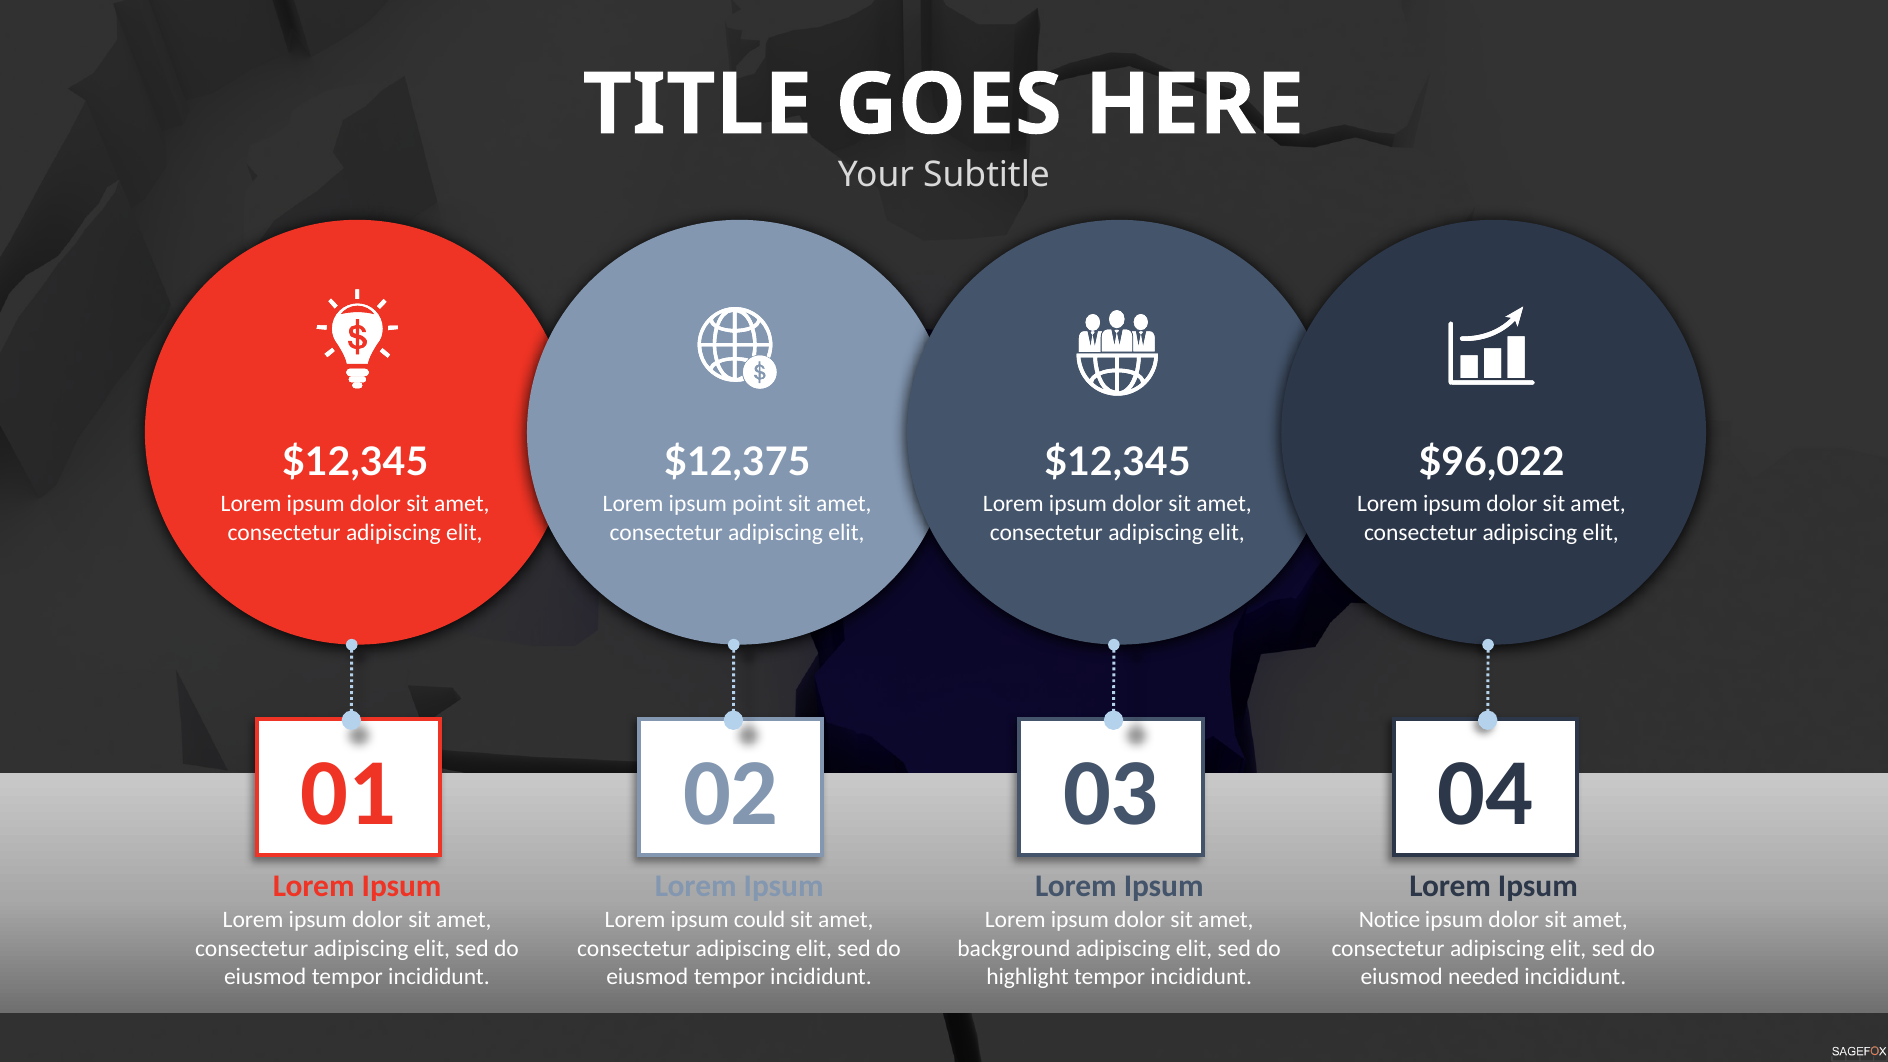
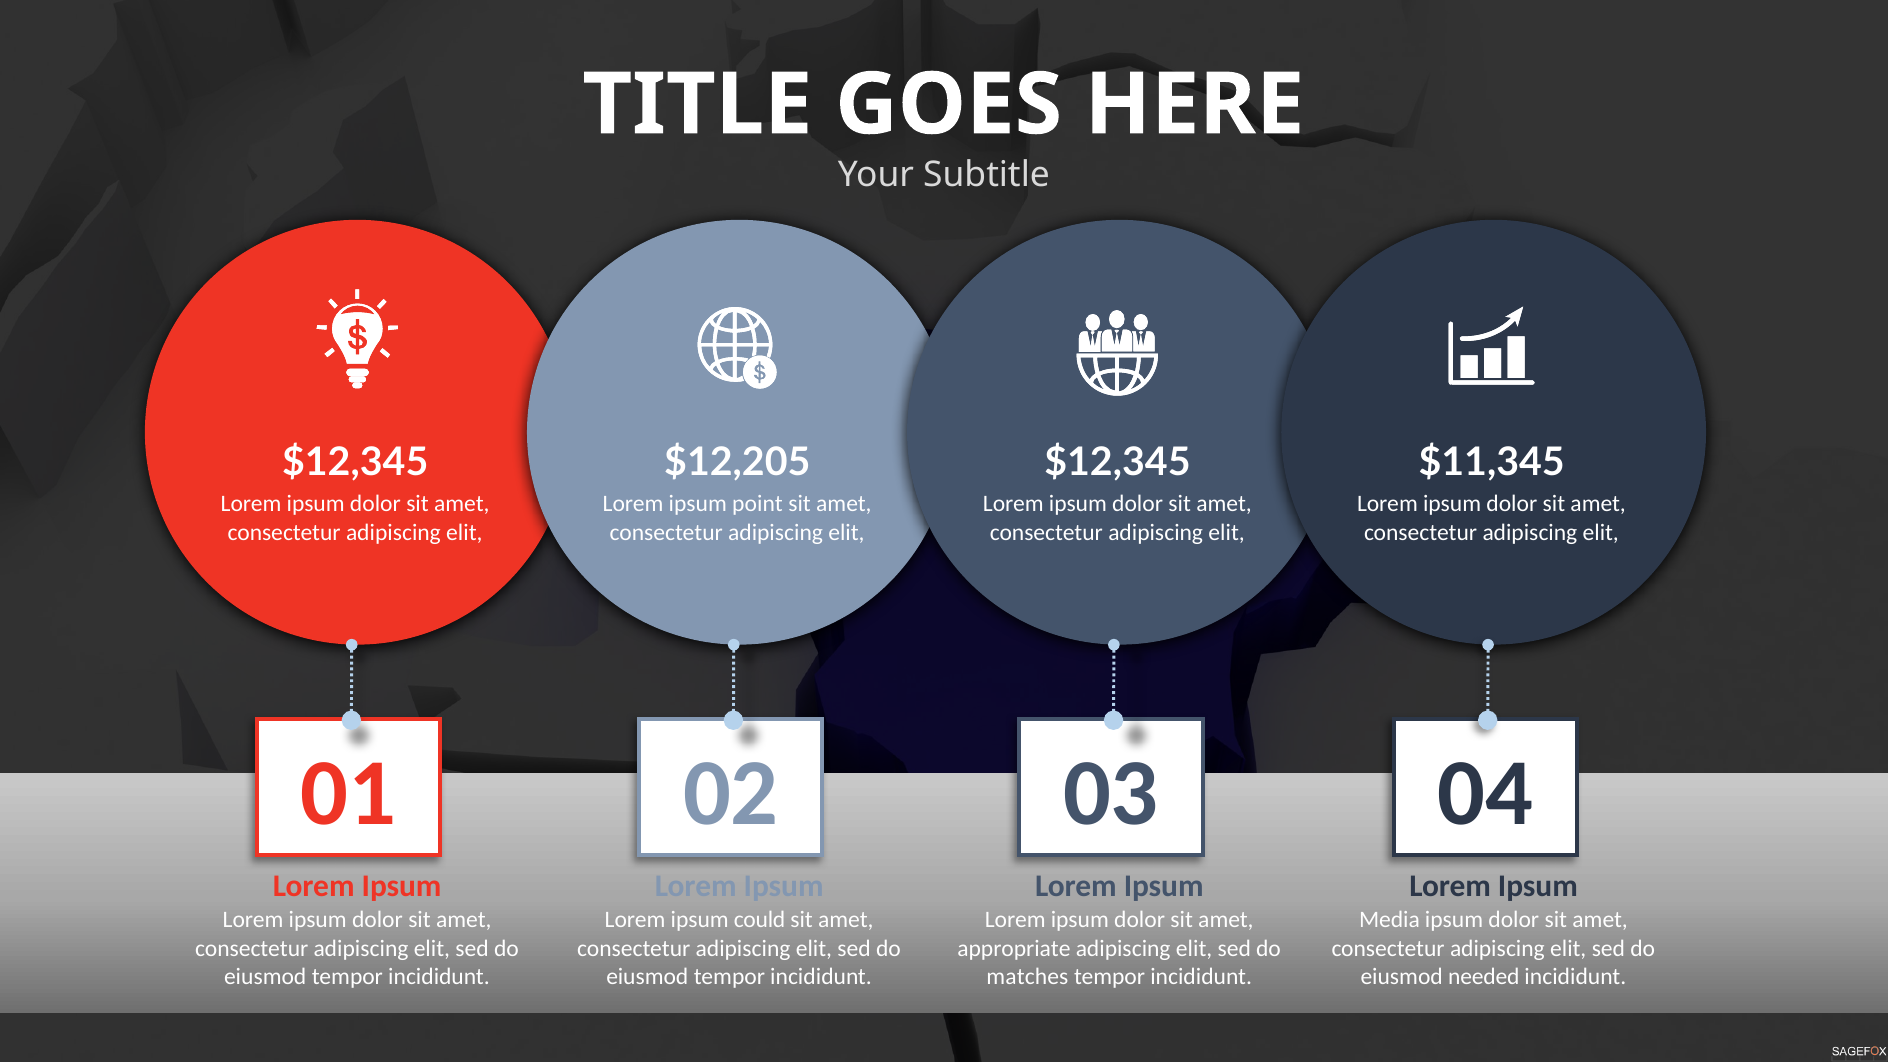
$12,375: $12,375 -> $12,205
$96,022: $96,022 -> $11,345
Notice: Notice -> Media
background: background -> appropriate
highlight: highlight -> matches
